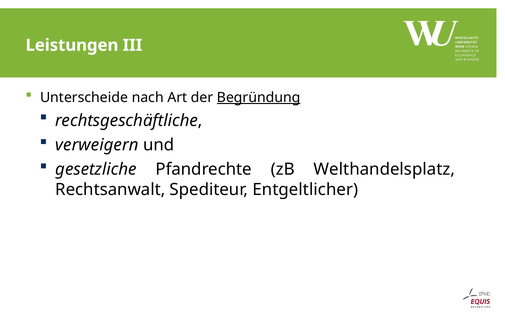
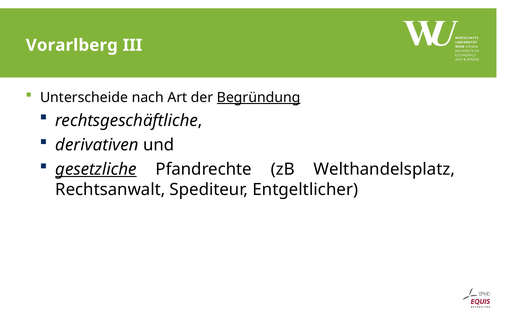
Leistungen: Leistungen -> Vorarlberg
verweigern: verweigern -> derivativen
gesetzliche underline: none -> present
